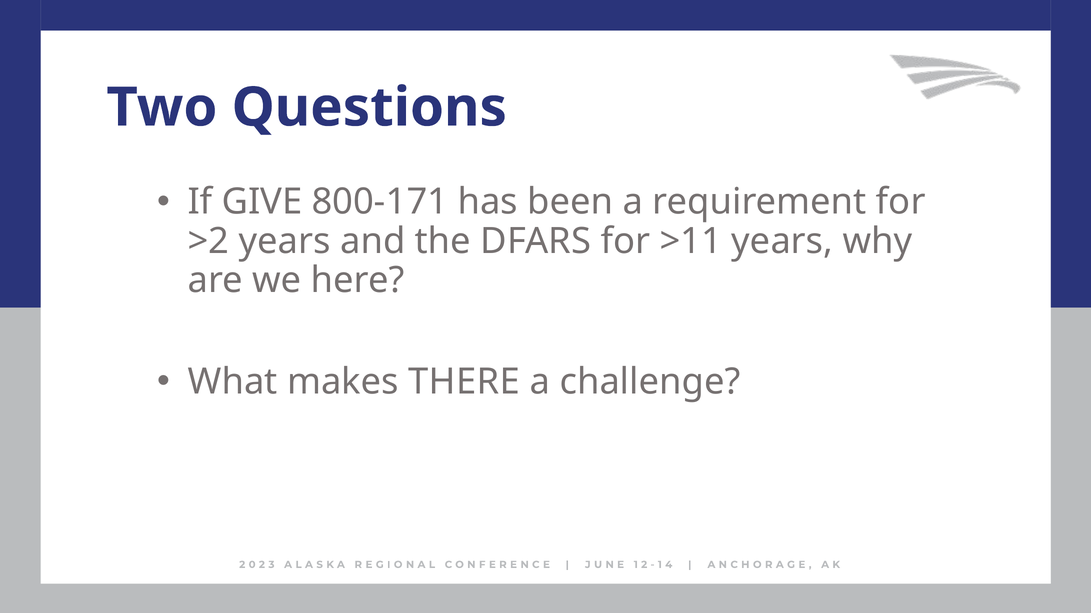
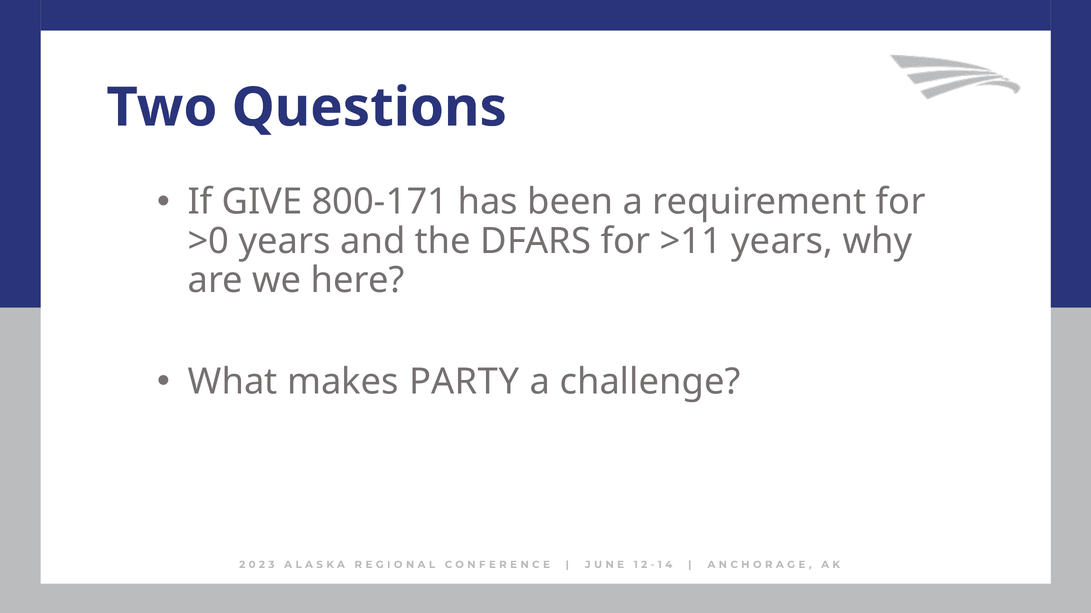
>2: >2 -> >0
THERE: THERE -> PARTY
